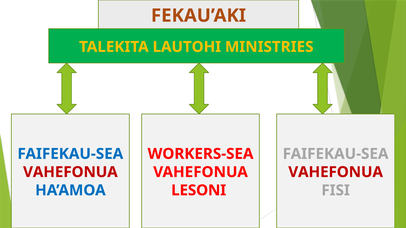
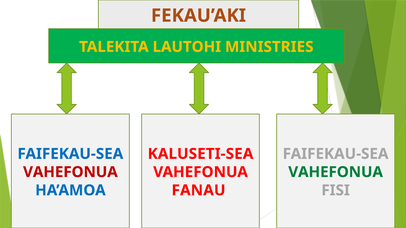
WORKERS-SEA: WORKERS-SEA -> KALUSETI-SEA
VAHEFONUA at (336, 172) colour: red -> green
LESONI: LESONI -> FANAU
